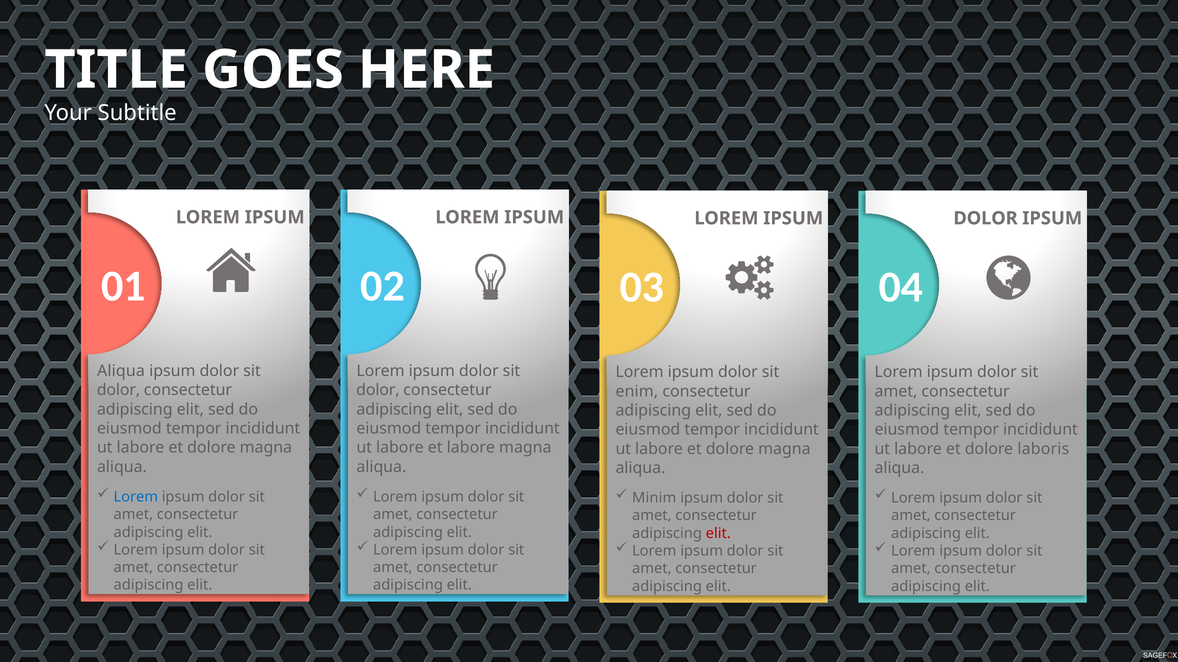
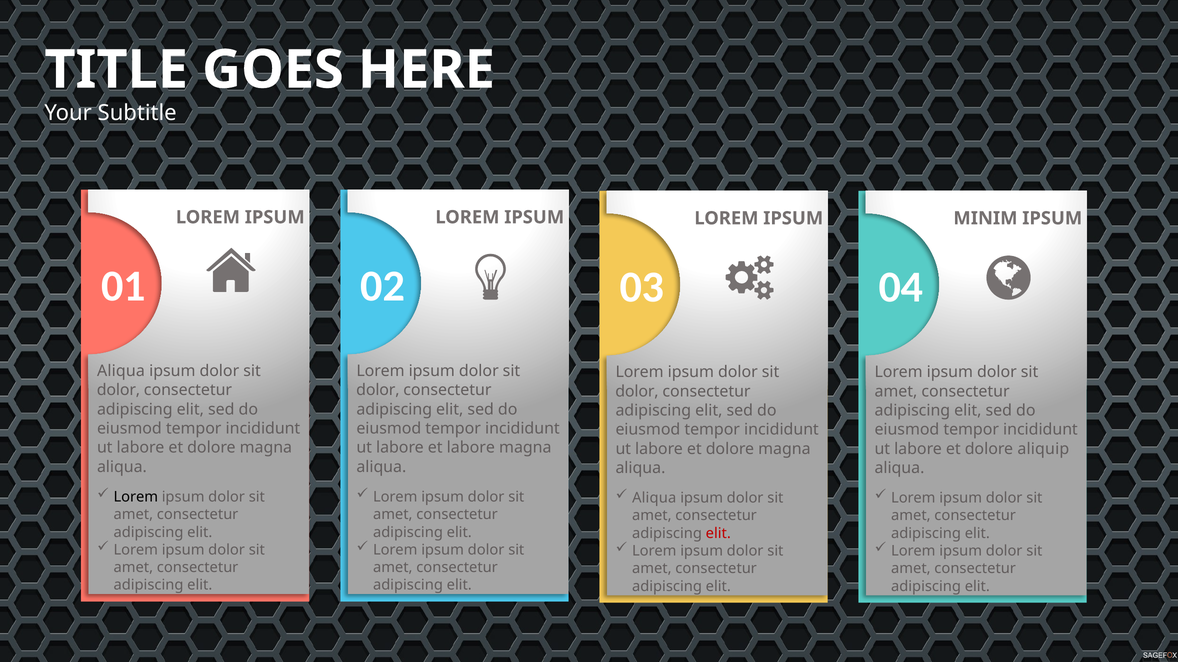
DOLOR at (986, 218): DOLOR -> MINIM
enim at (637, 392): enim -> dolor
laboris: laboris -> aliquip
Lorem at (136, 497) colour: blue -> black
Minim at (654, 498): Minim -> Aliqua
